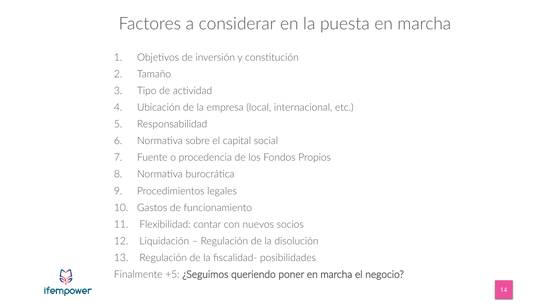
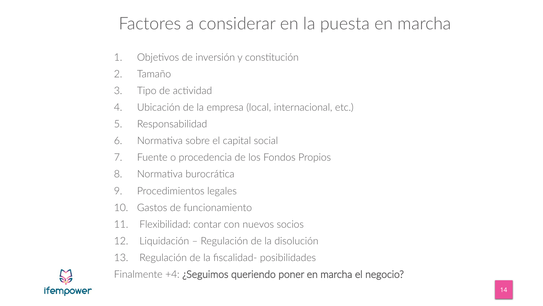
+5: +5 -> +4
